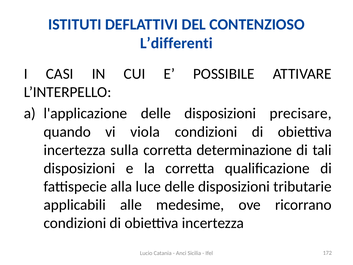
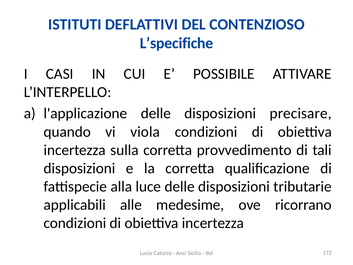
L’differenti: L’differenti -> L’specifiche
determinazione: determinazione -> provvedimento
